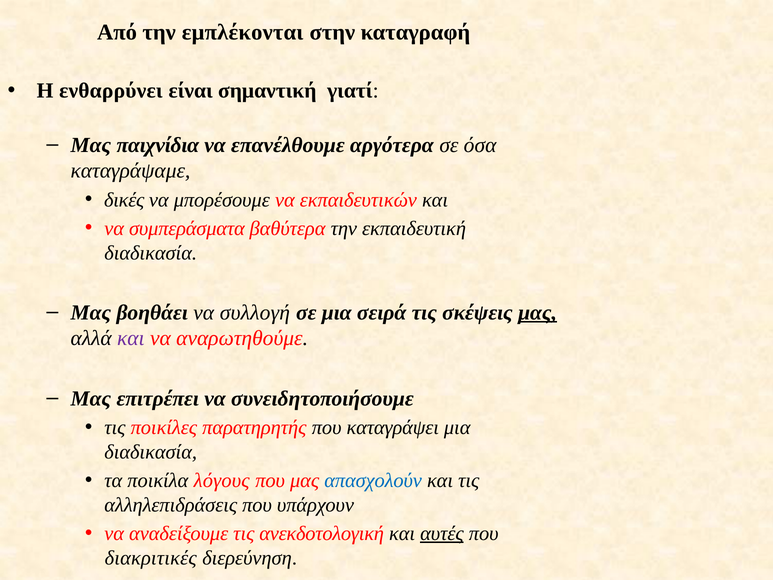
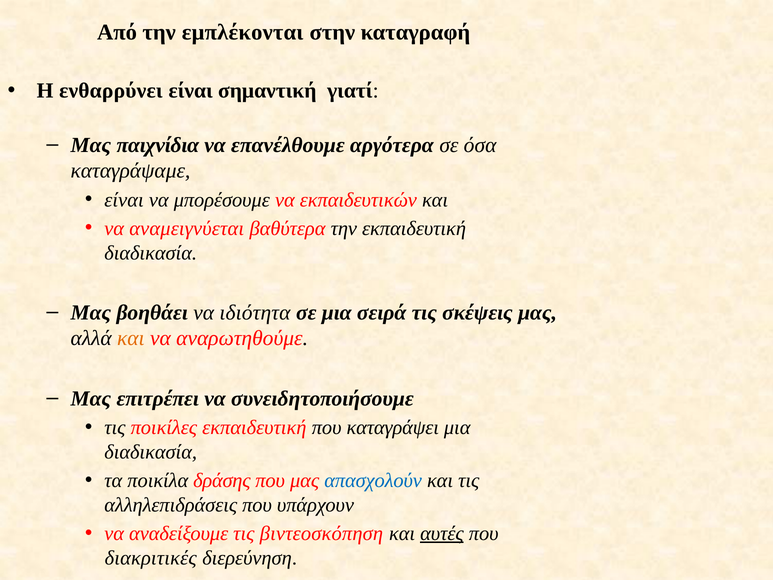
δικές at (124, 200): δικές -> είναι
συμπεράσματα: συμπεράσματα -> αναμειγνύεται
συλλογή: συλλογή -> ιδιότητα
μας at (538, 312) underline: present -> none
και at (131, 338) colour: purple -> orange
ποικίλες παρατηρητής: παρατηρητής -> εκπαιδευτική
λόγους: λόγους -> δράσης
ανεκδοτολογική: ανεκδοτολογική -> βιντεοσκόπηση
